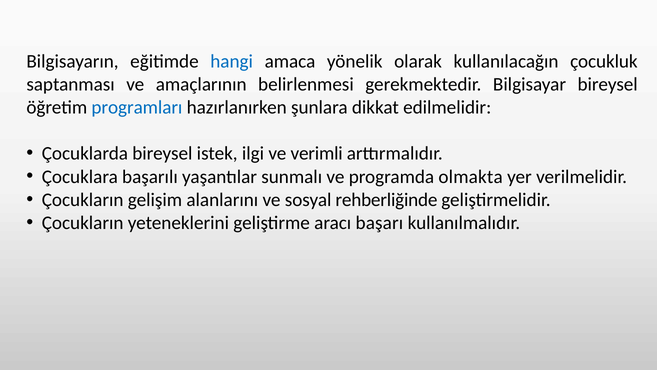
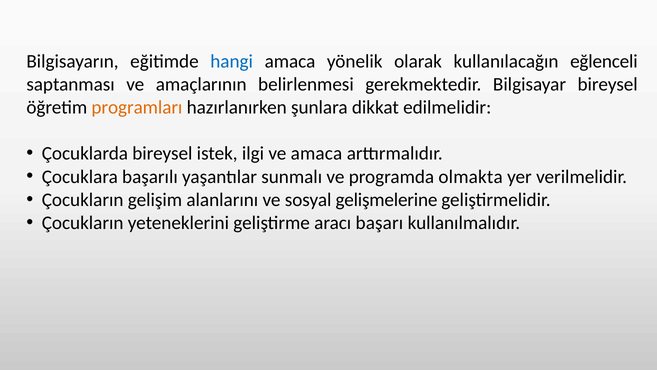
çocukluk: çocukluk -> eğlenceli
programları colour: blue -> orange
ve verimli: verimli -> amaca
rehberliğinde: rehberliğinde -> gelişmelerine
